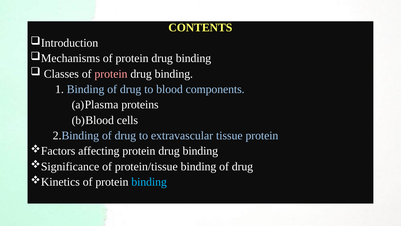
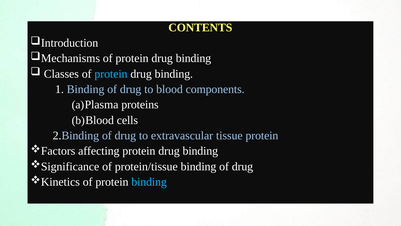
protein at (111, 74) colour: pink -> light blue
